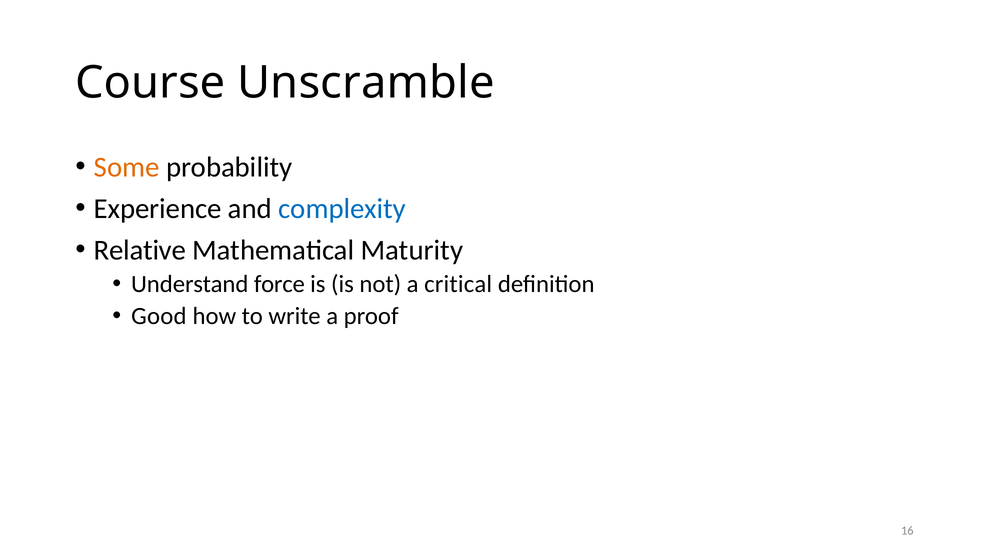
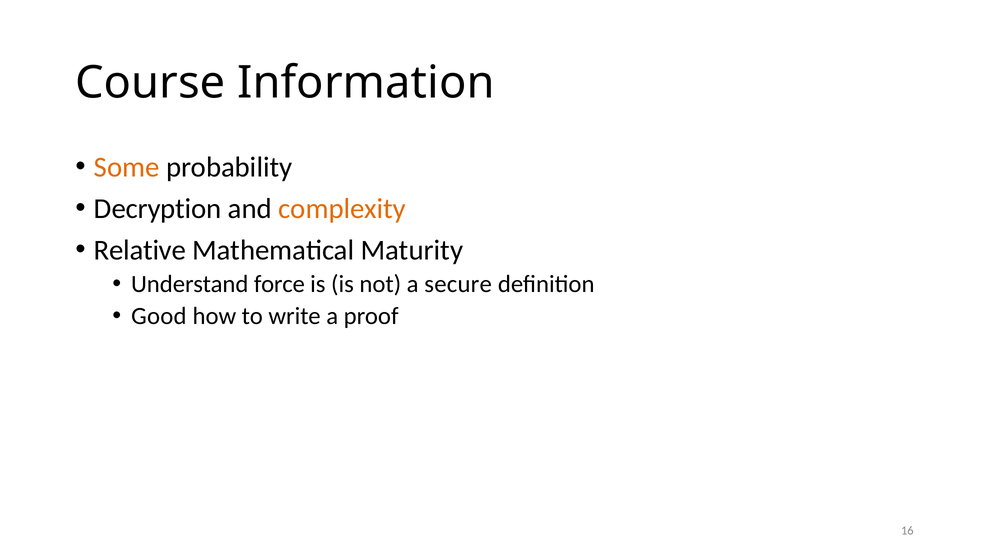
Unscramble: Unscramble -> Information
Experience: Experience -> Decryption
complexity colour: blue -> orange
critical: critical -> secure
